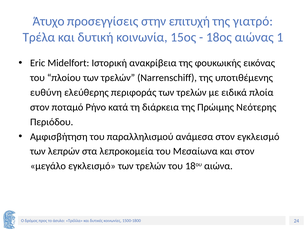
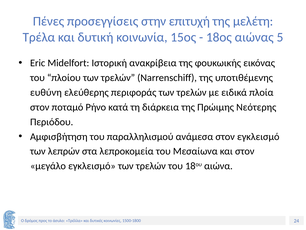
Άτυχο: Άτυχο -> Πένες
γιατρό: γιατρό -> μελέτη
1: 1 -> 5
